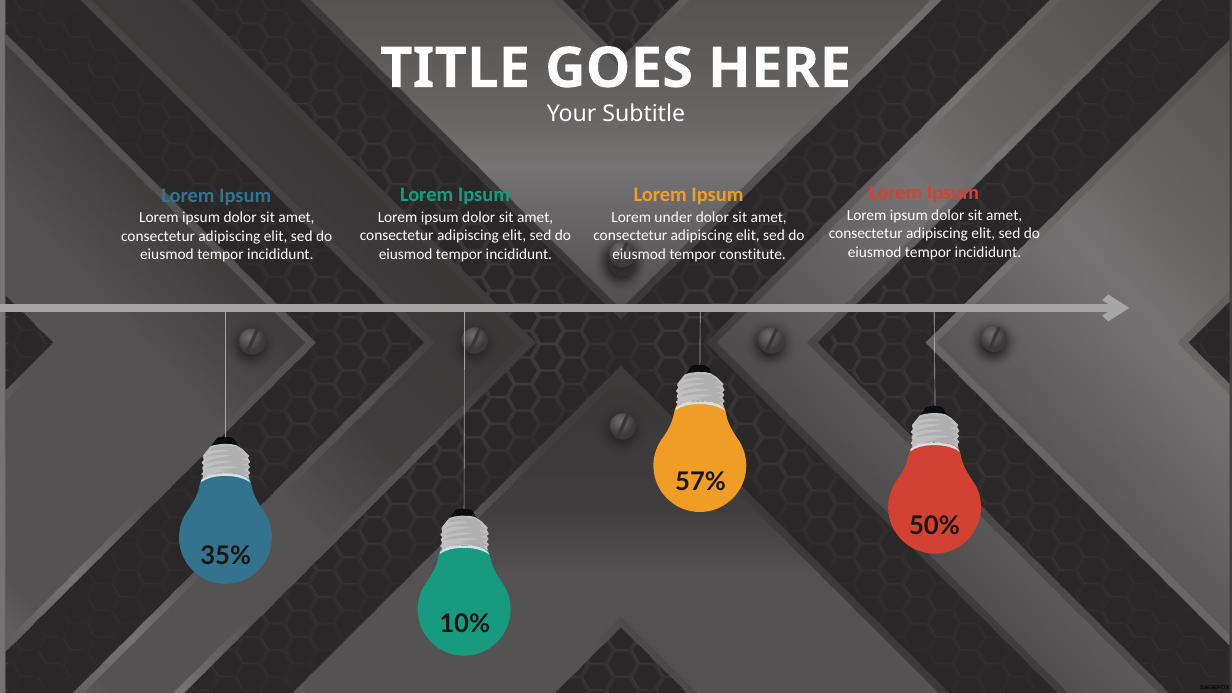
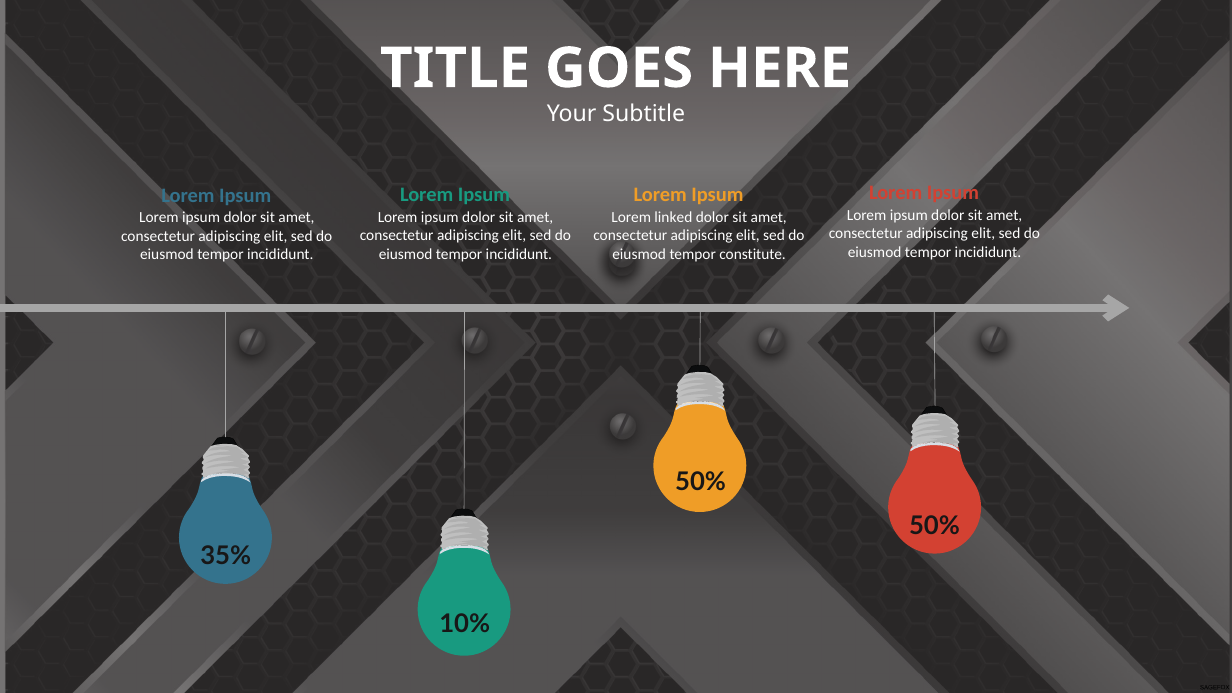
under: under -> linked
57% at (701, 482): 57% -> 50%
